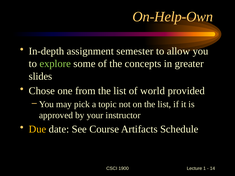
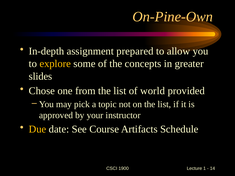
On-Help-Own: On-Help-Own -> On-Pine-Own
semester: semester -> prepared
explore colour: light green -> yellow
